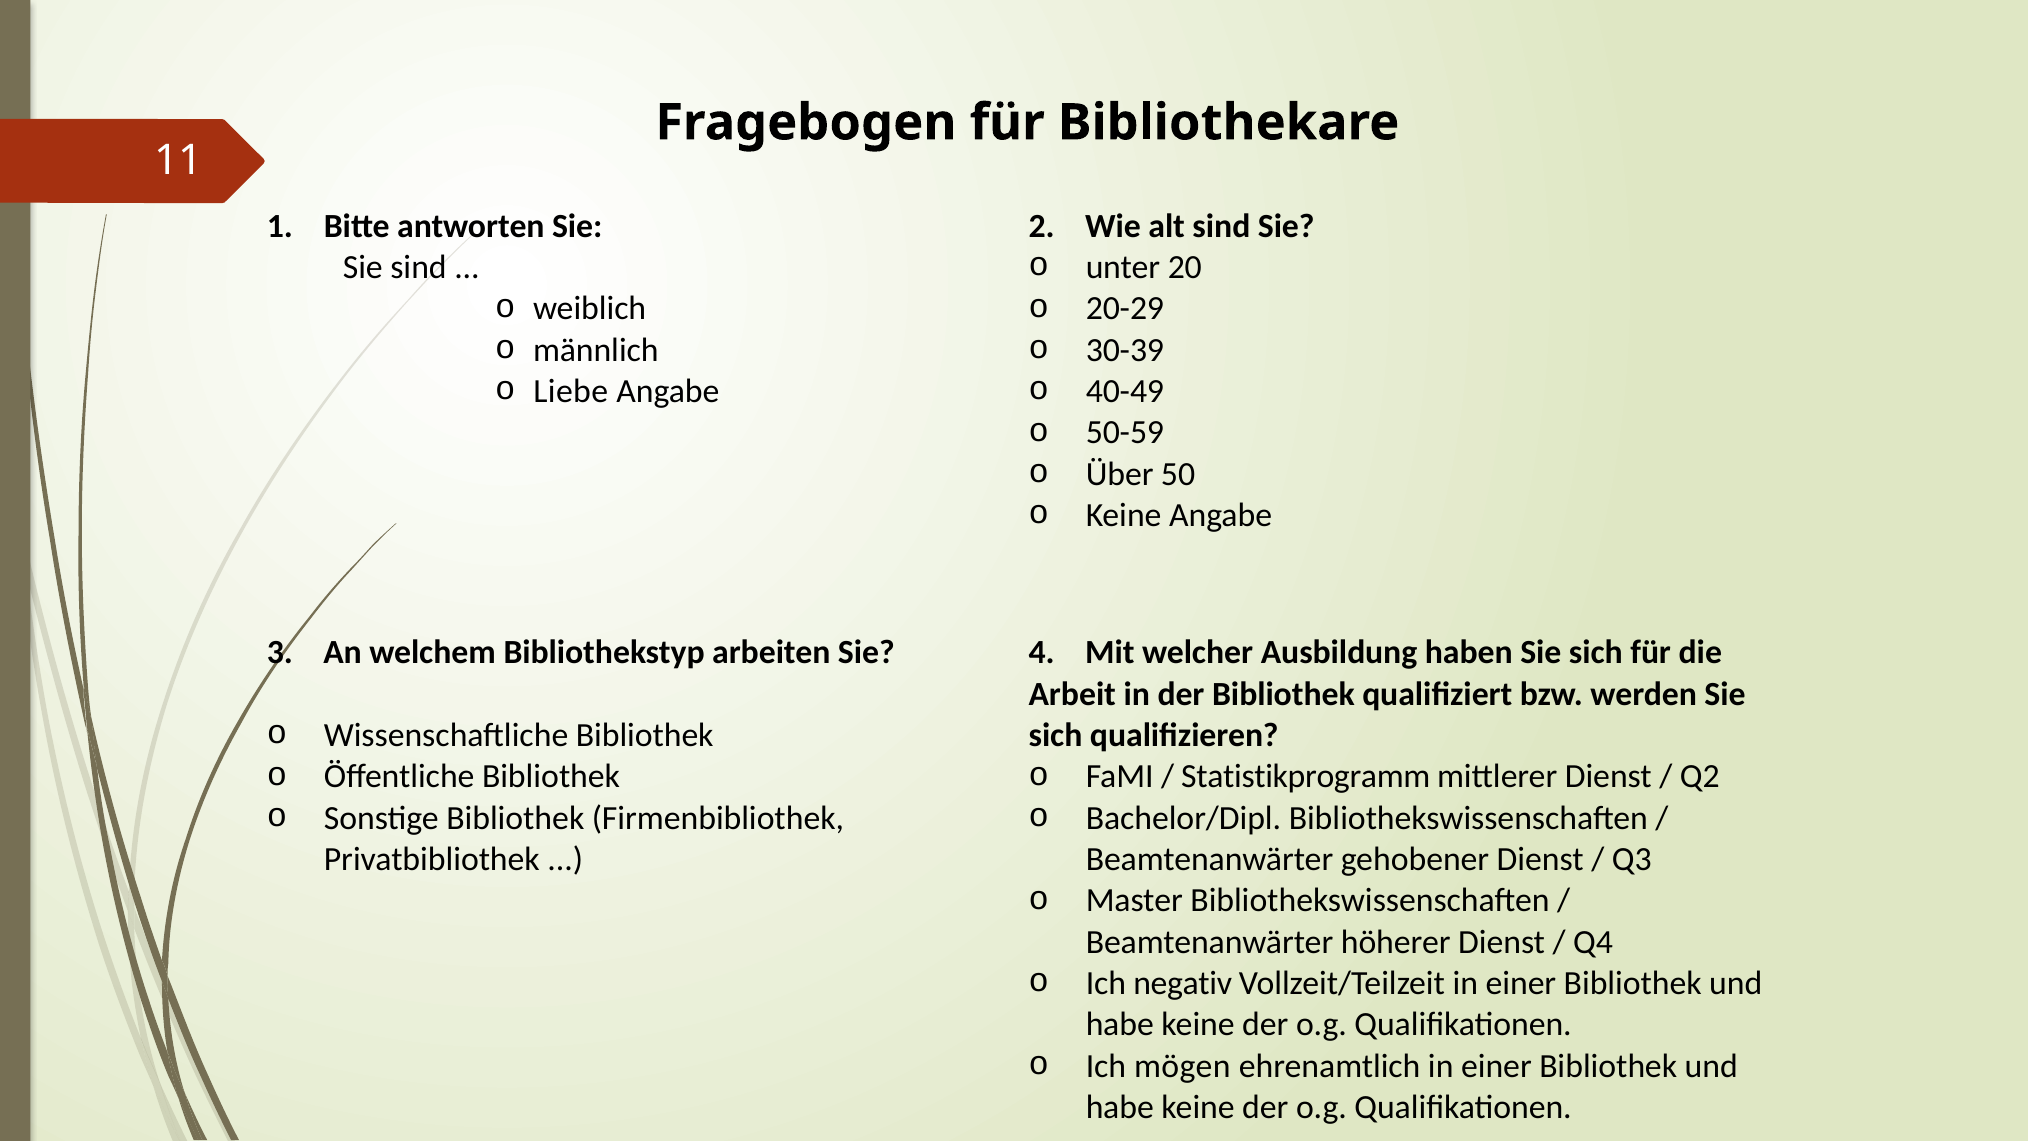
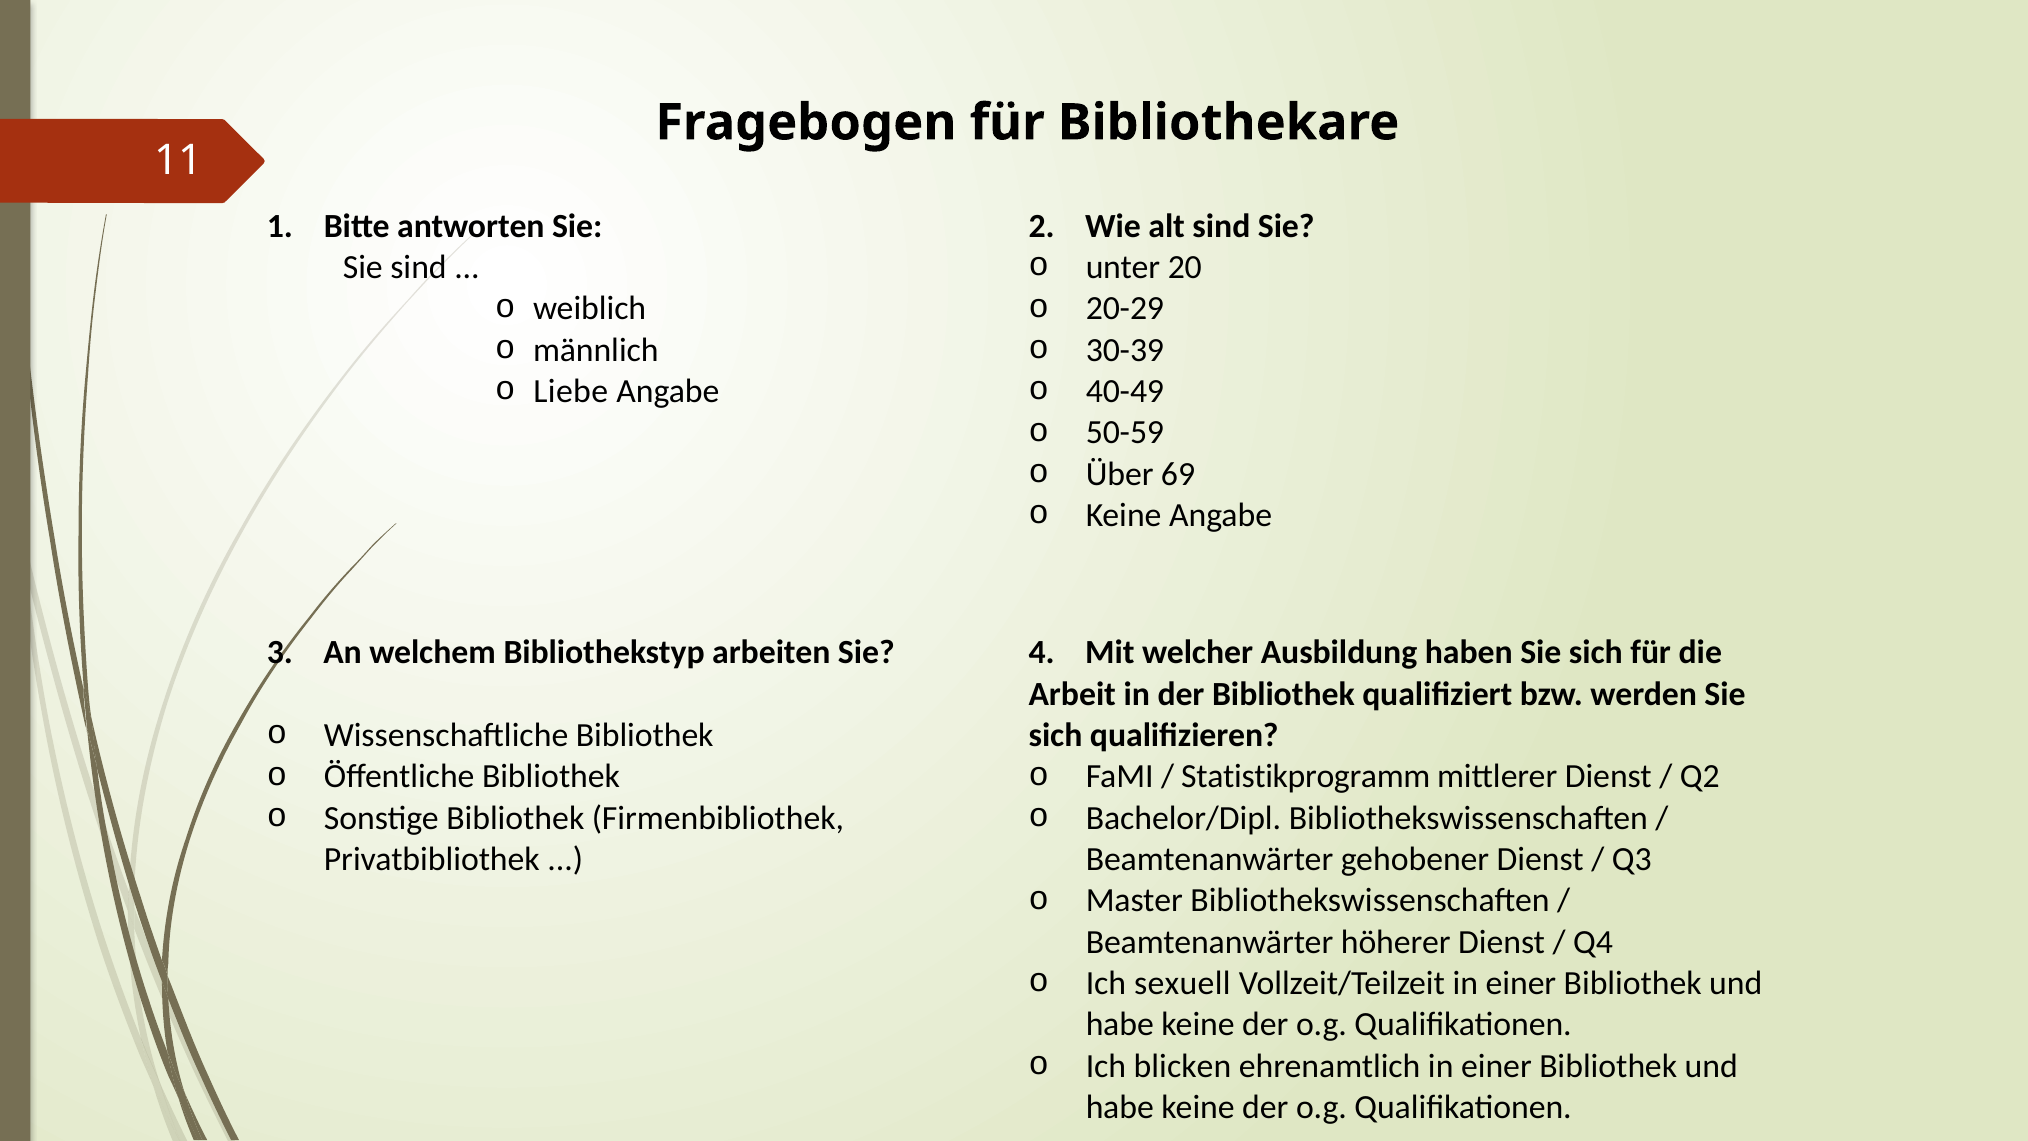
50: 50 -> 69
negativ: negativ -> sexuell
mögen: mögen -> blicken
